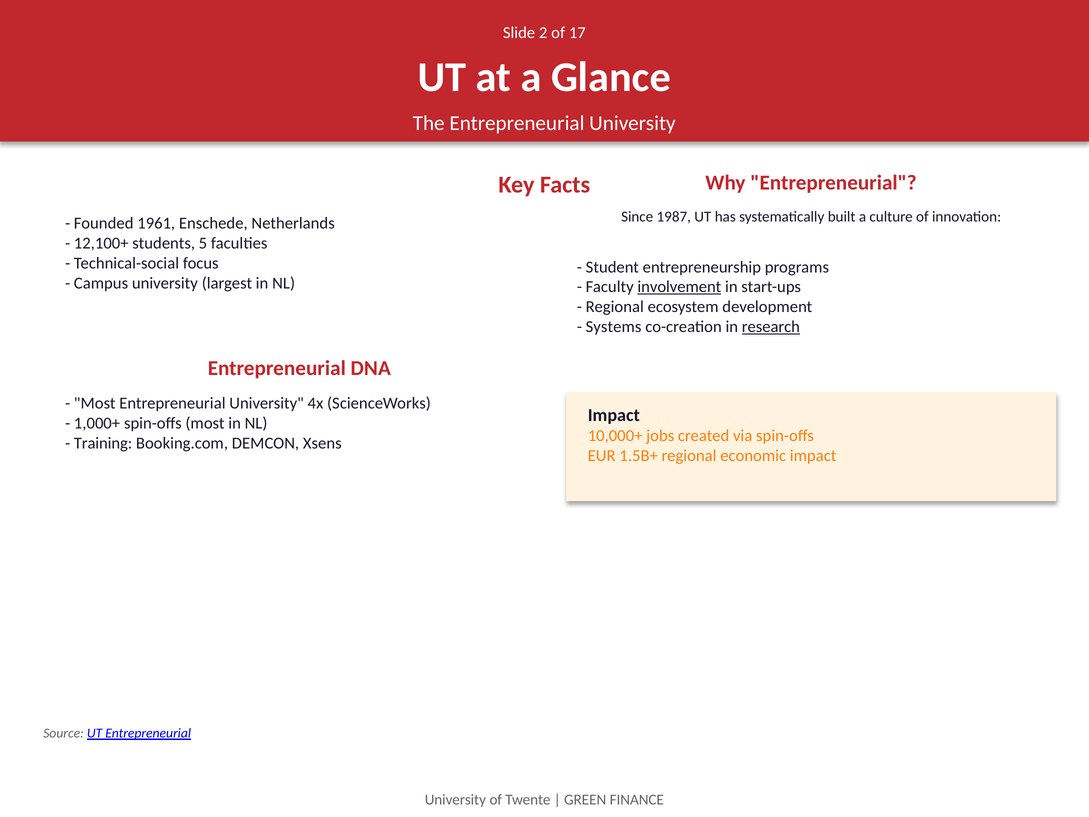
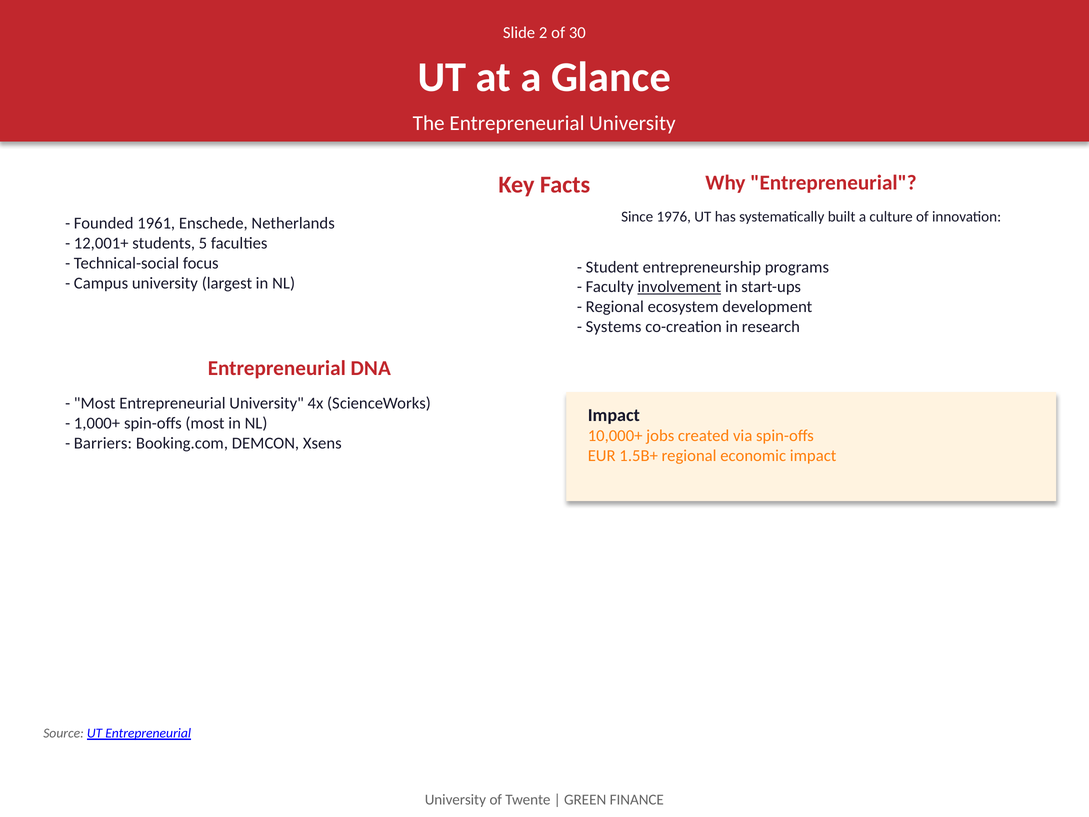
17: 17 -> 30
1987: 1987 -> 1976
12,100+: 12,100+ -> 12,001+
research underline: present -> none
Training: Training -> Barriers
